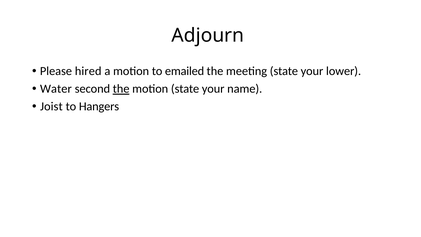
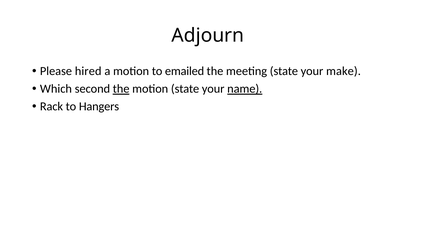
lower: lower -> make
Water: Water -> Which
name underline: none -> present
Joist: Joist -> Rack
